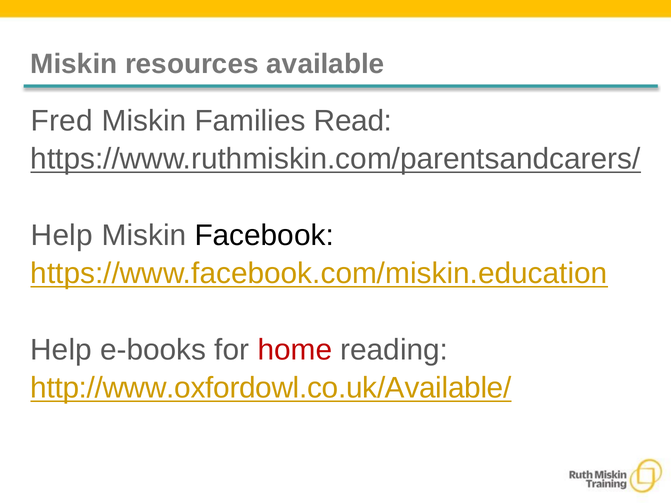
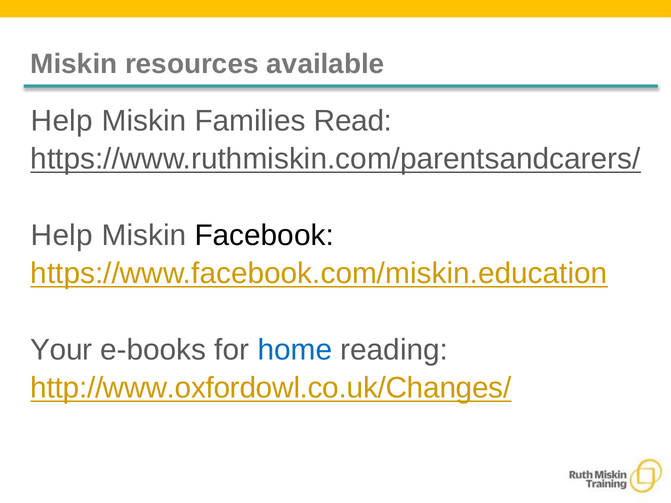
Fred at (62, 121): Fred -> Help
Help at (61, 350): Help -> Your
home colour: red -> blue
http://www.oxfordowl.co.uk/Available/: http://www.oxfordowl.co.uk/Available/ -> http://www.oxfordowl.co.uk/Changes/
